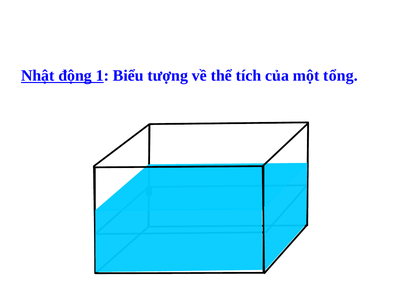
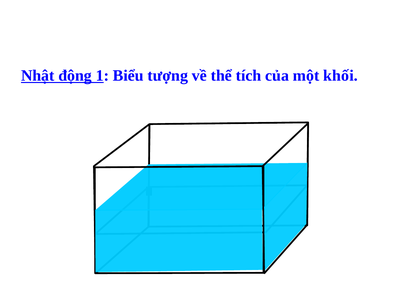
tổng: tổng -> khối
